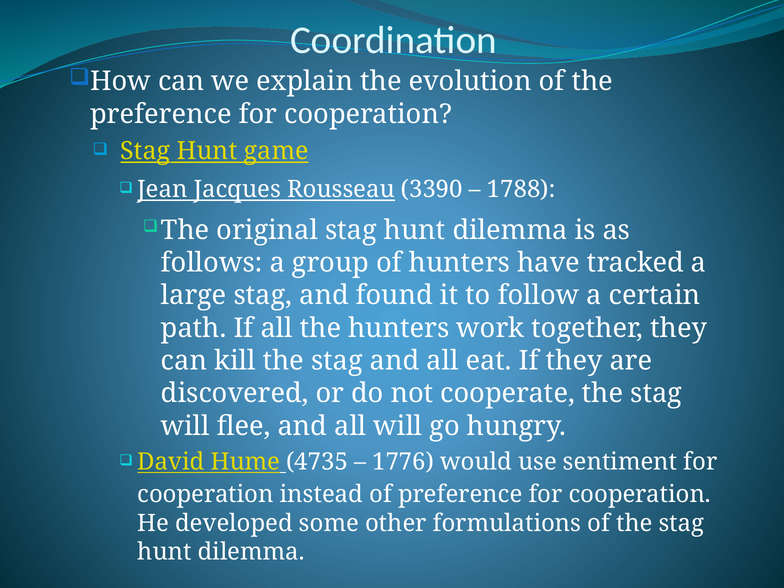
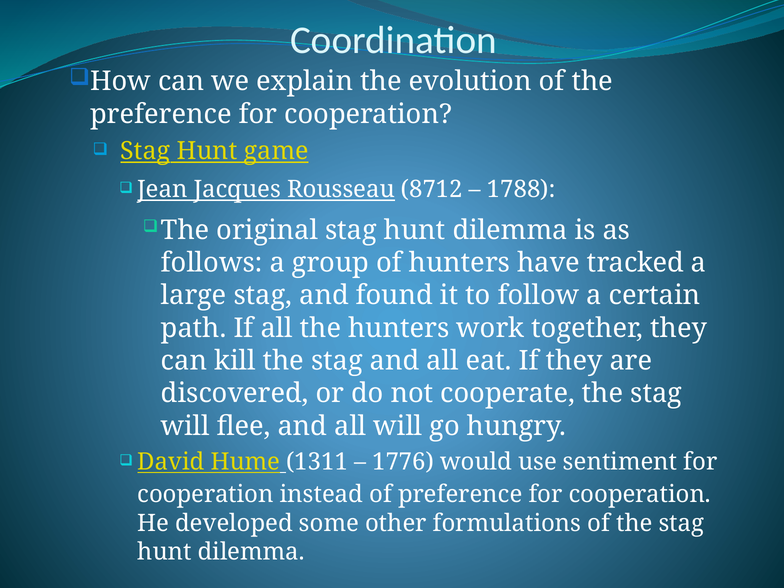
3390: 3390 -> 8712
4735: 4735 -> 1311
